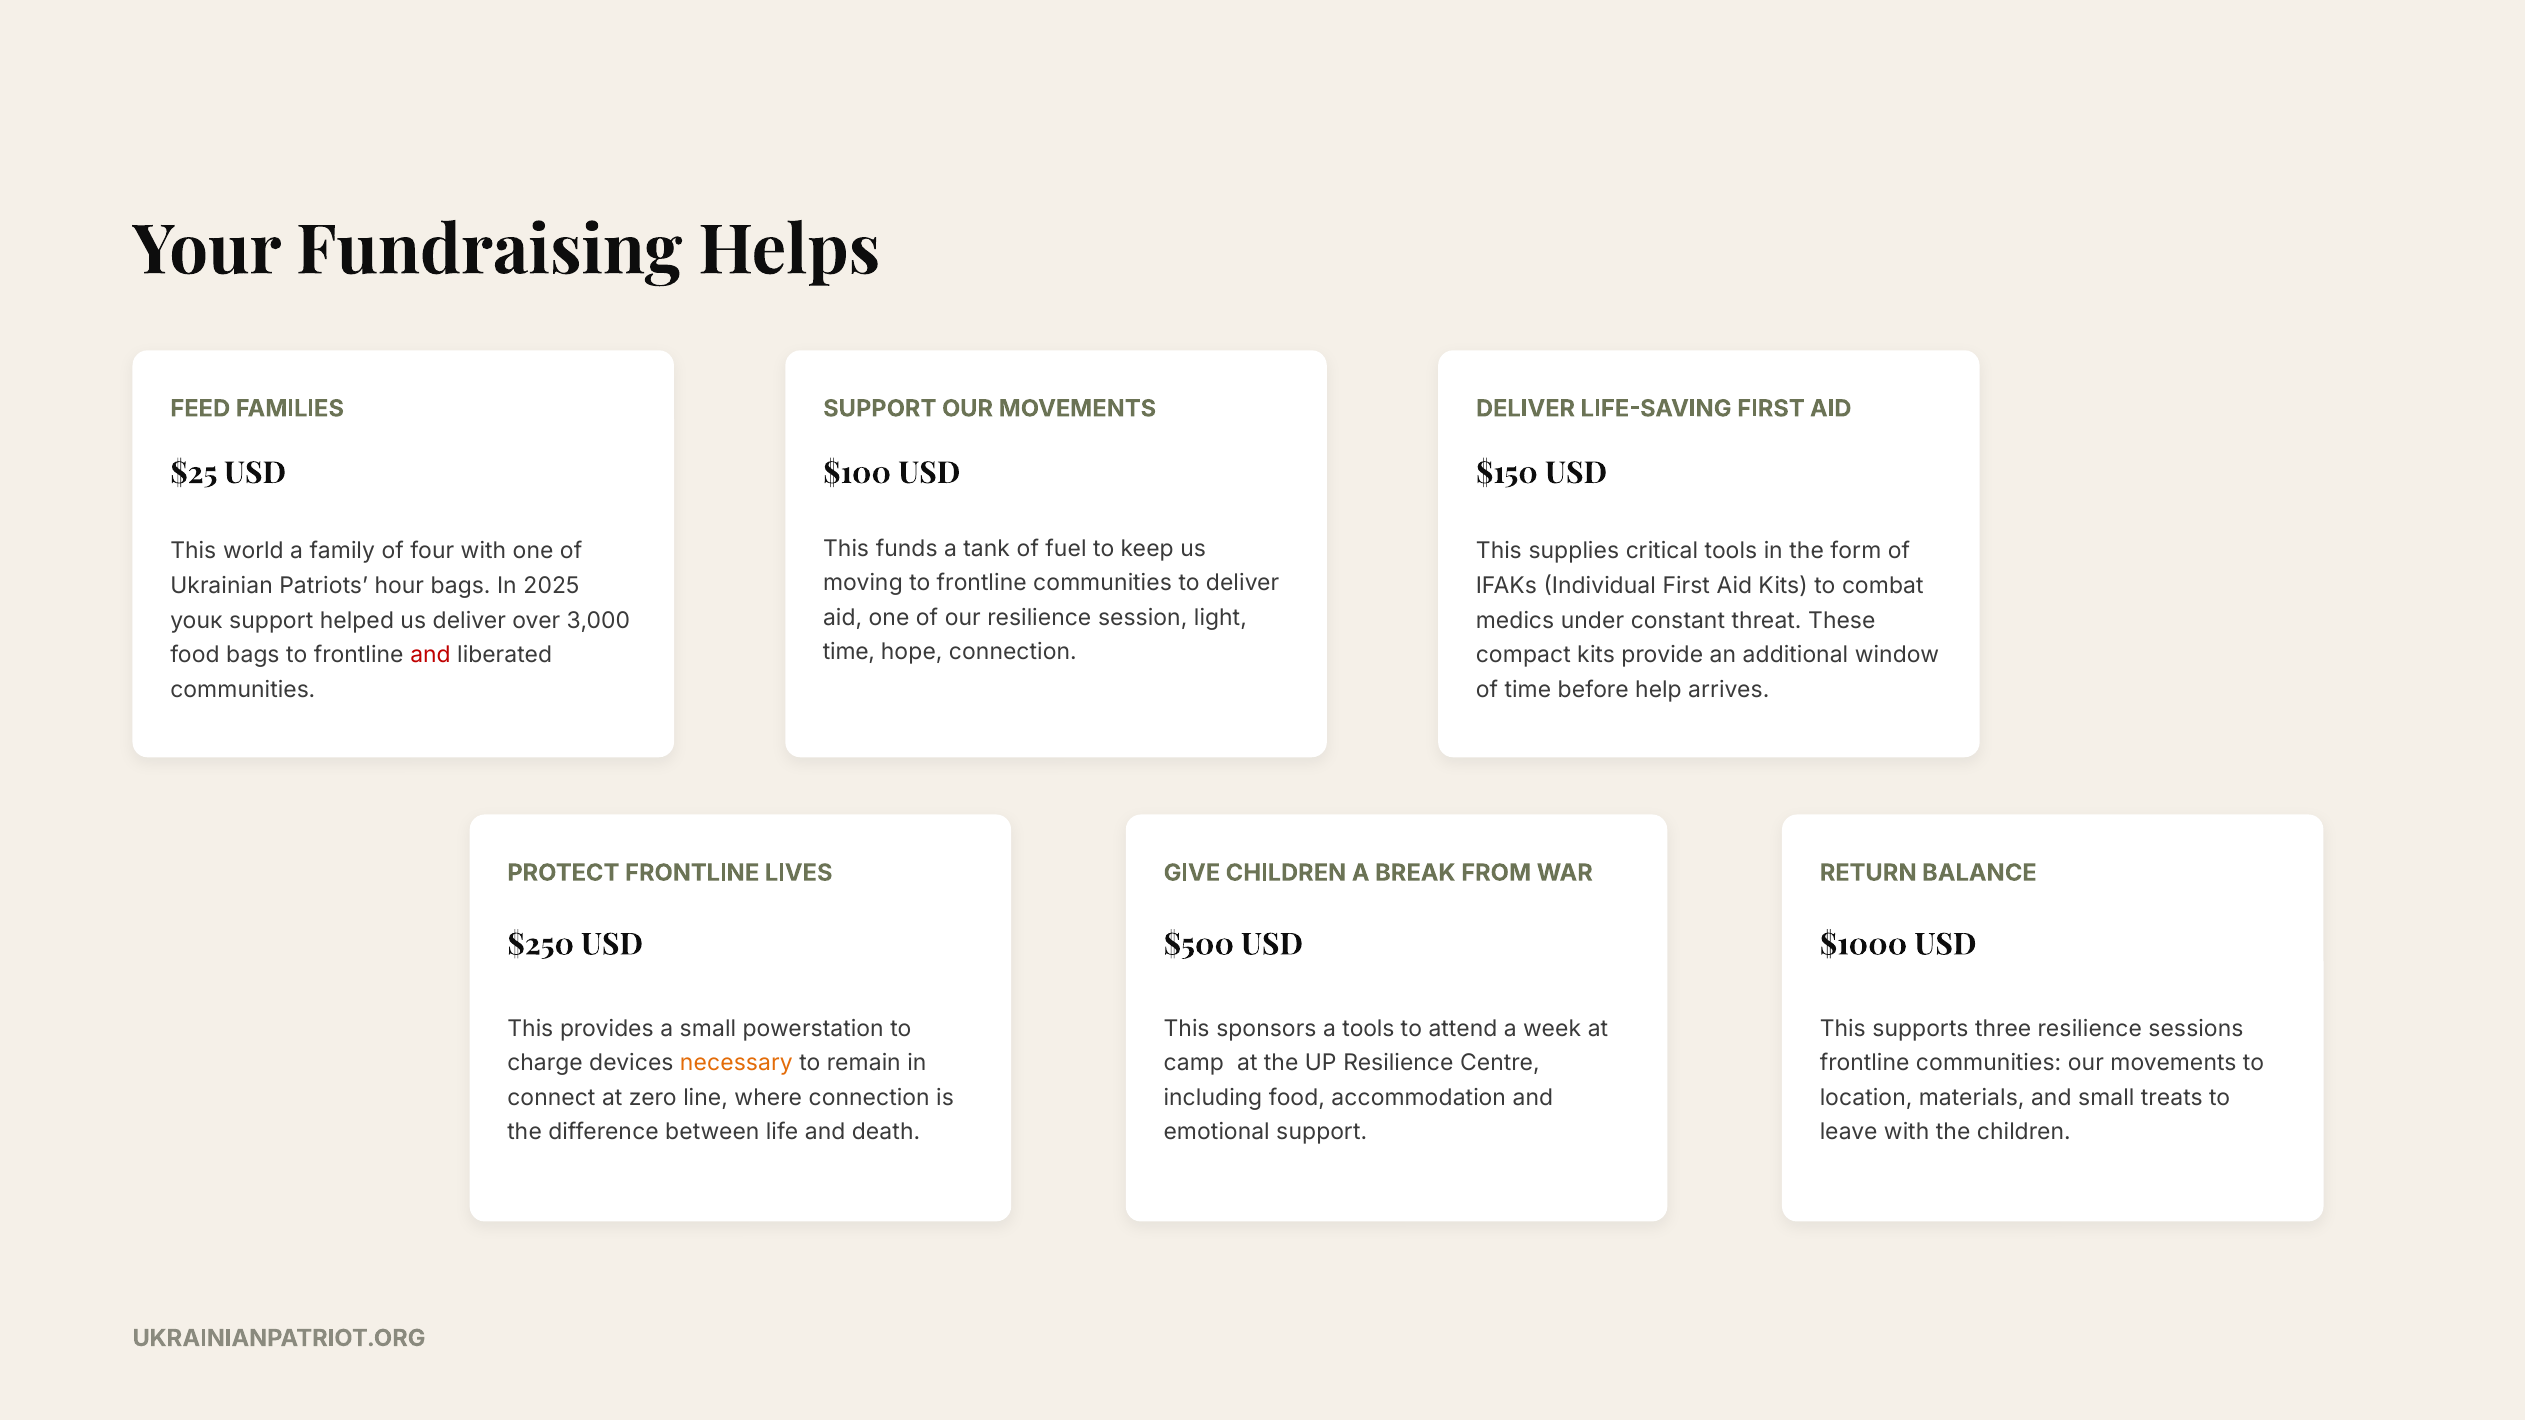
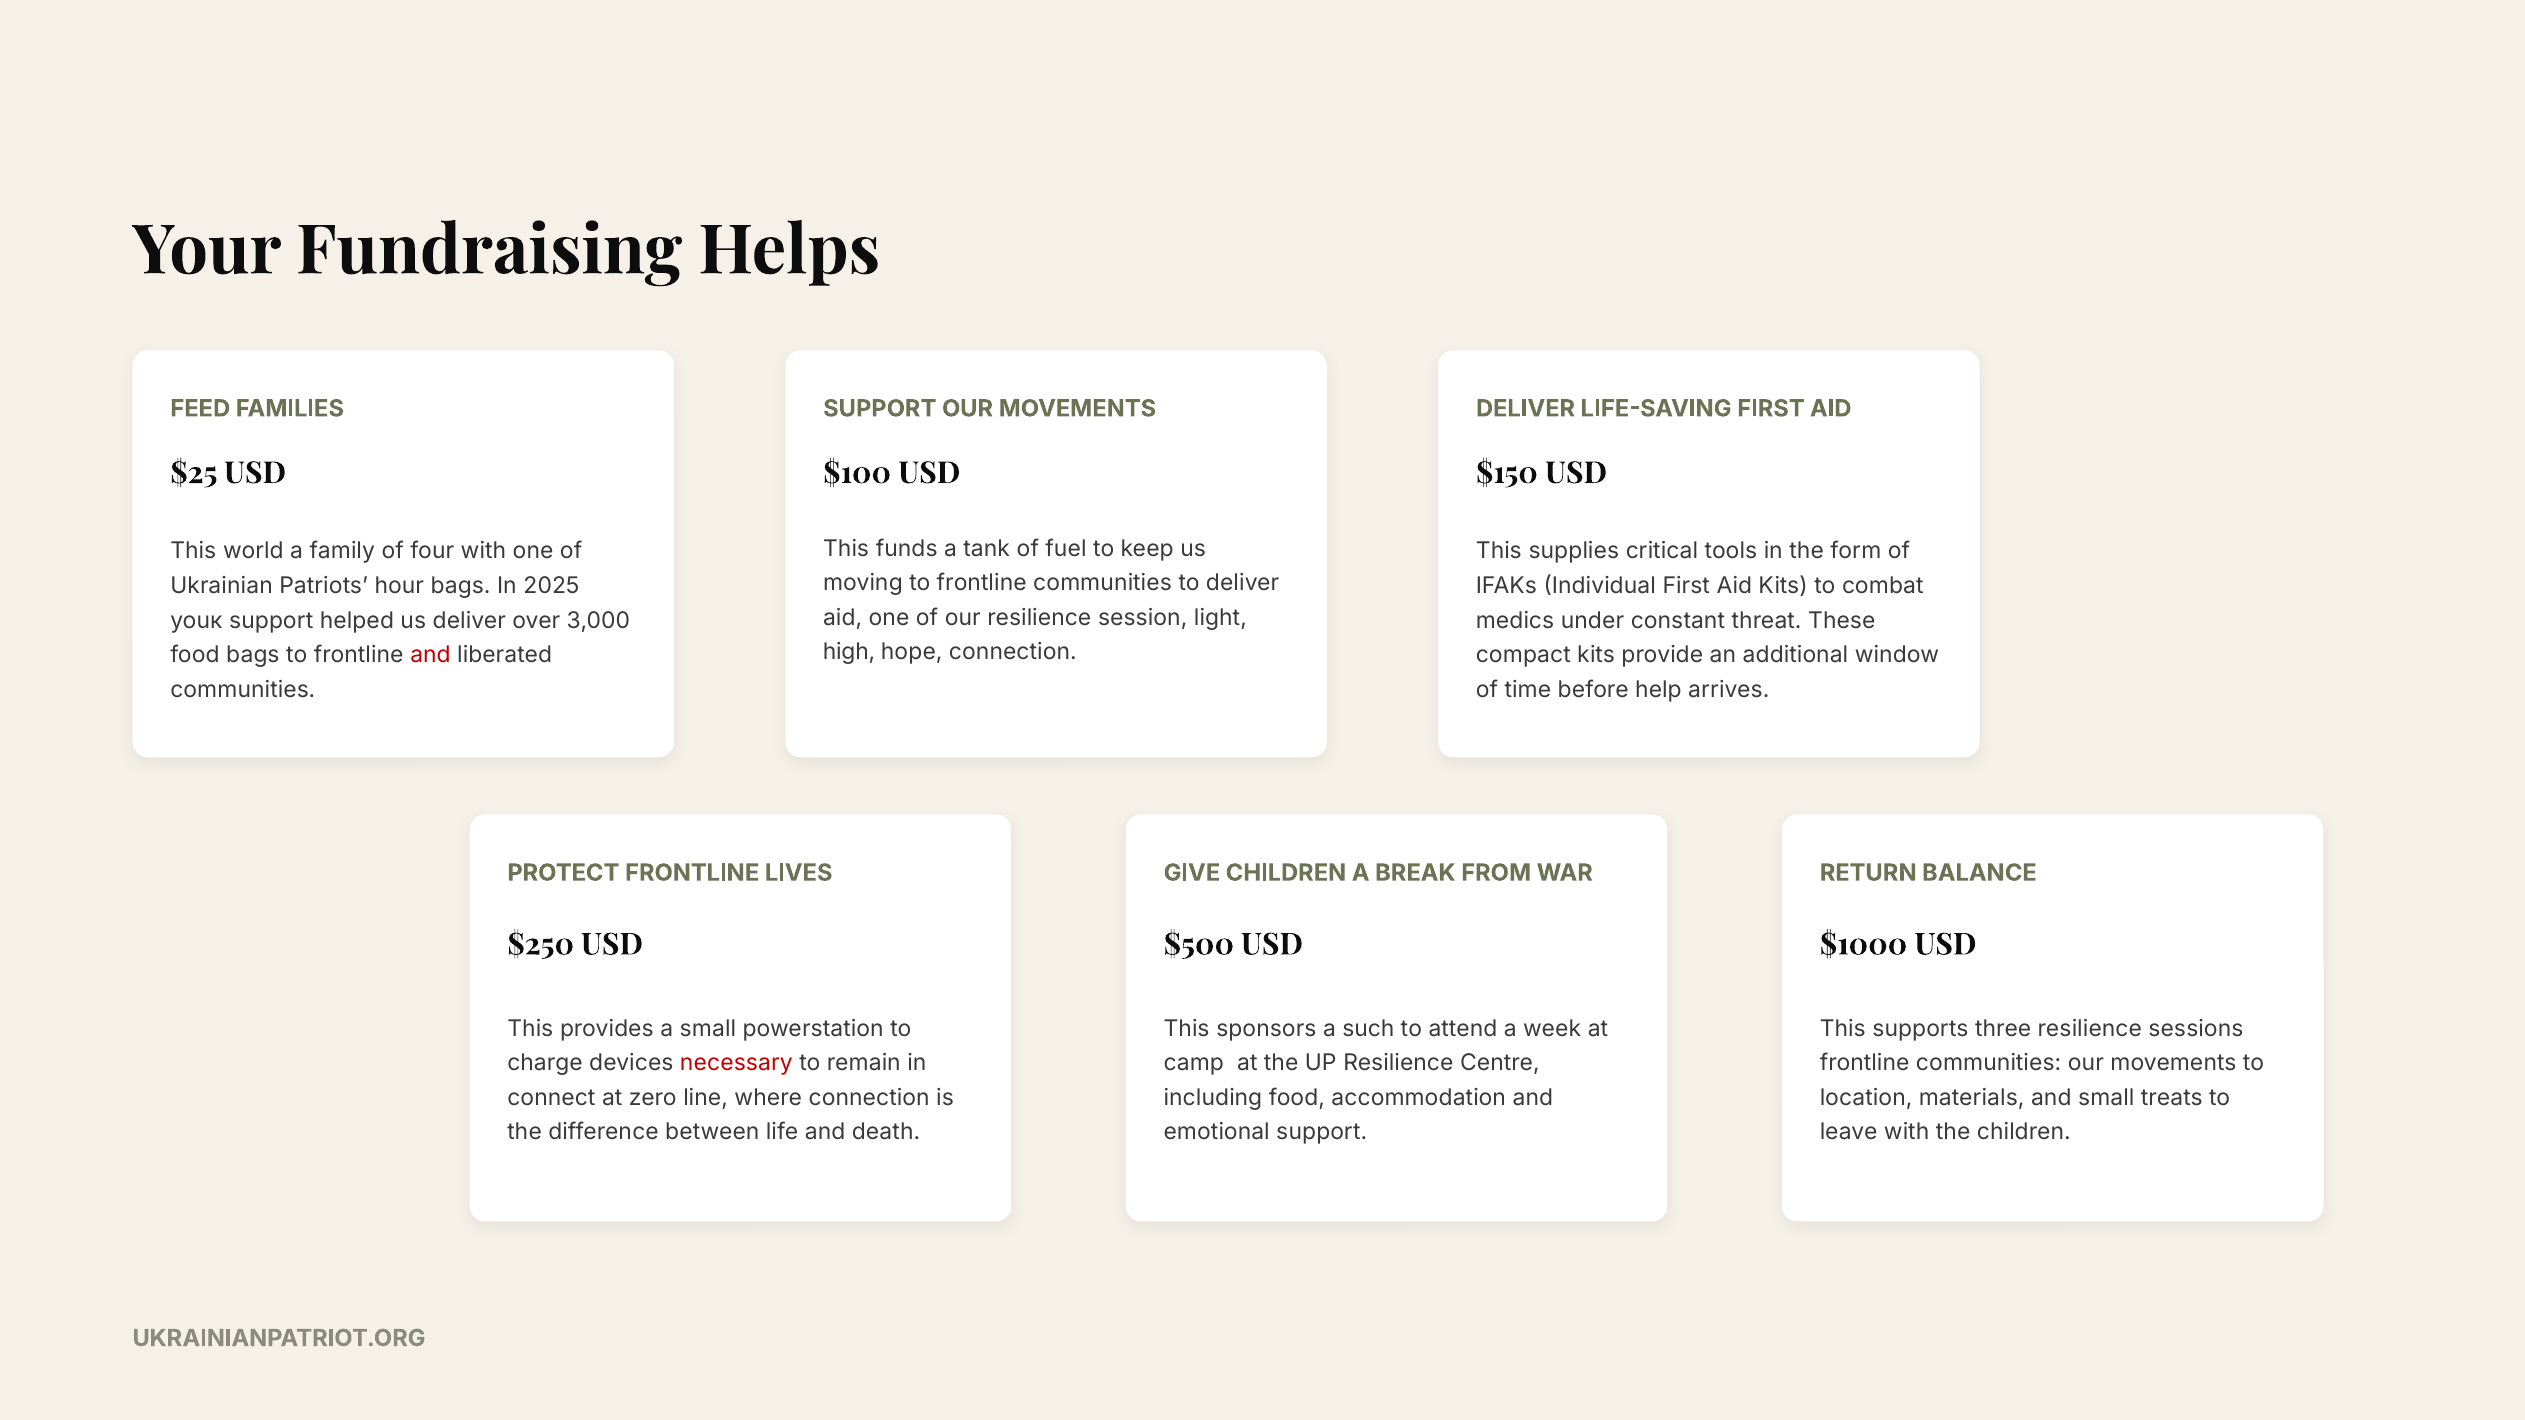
time at (849, 652): time -> high
a tools: tools -> such
necessary colour: orange -> red
